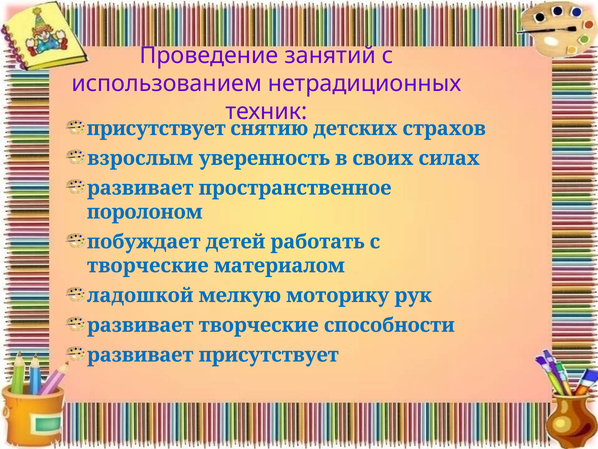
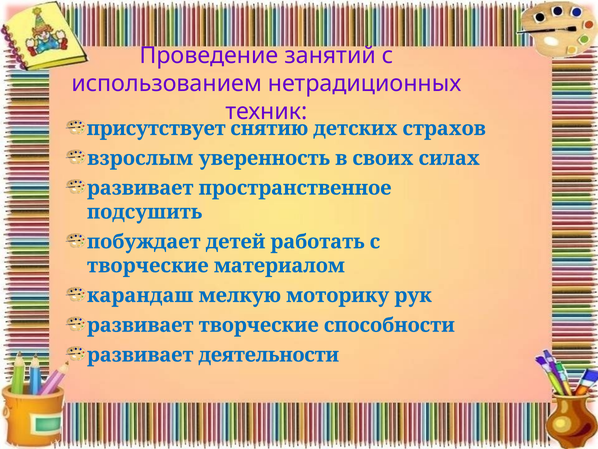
поролоном: поролоном -> подсушить
ладошкой: ладошкой -> карандаш
развивает присутствует: присутствует -> деятельности
